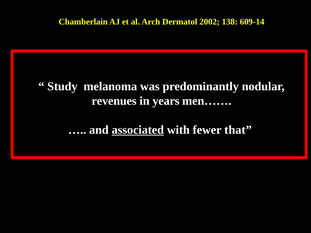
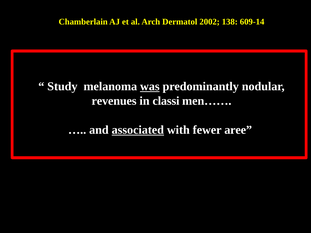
was underline: none -> present
years: years -> classi
that: that -> aree
